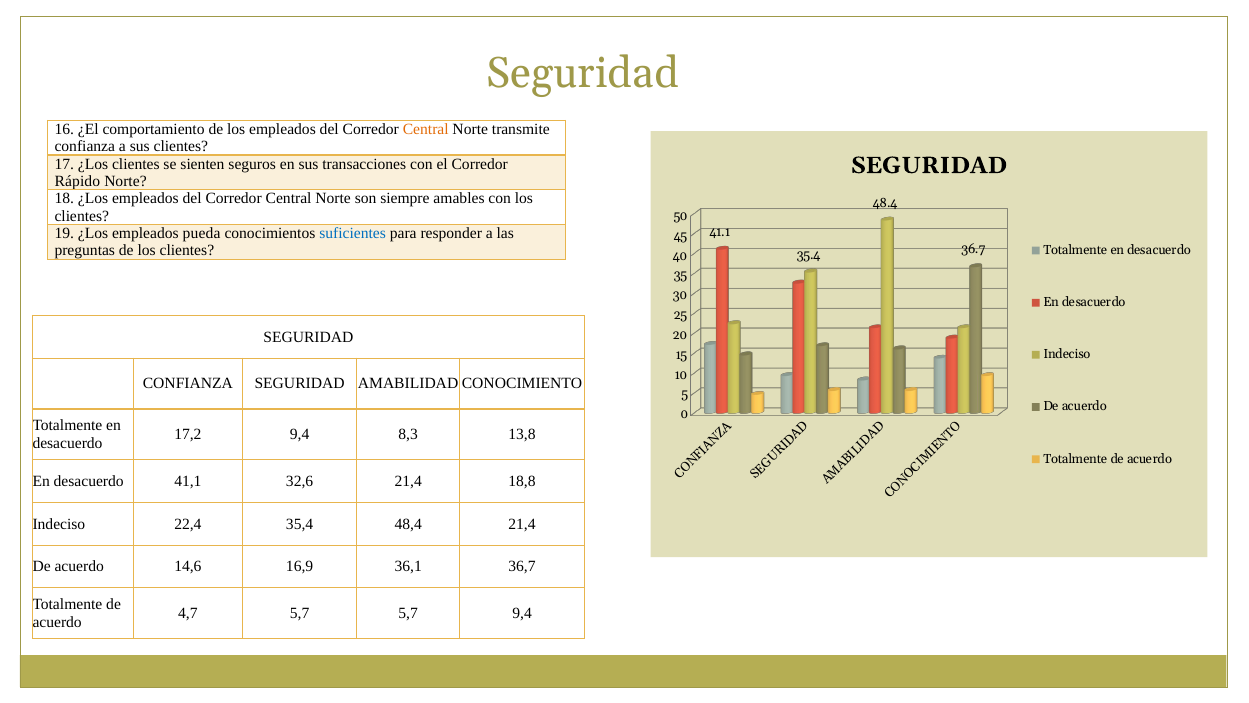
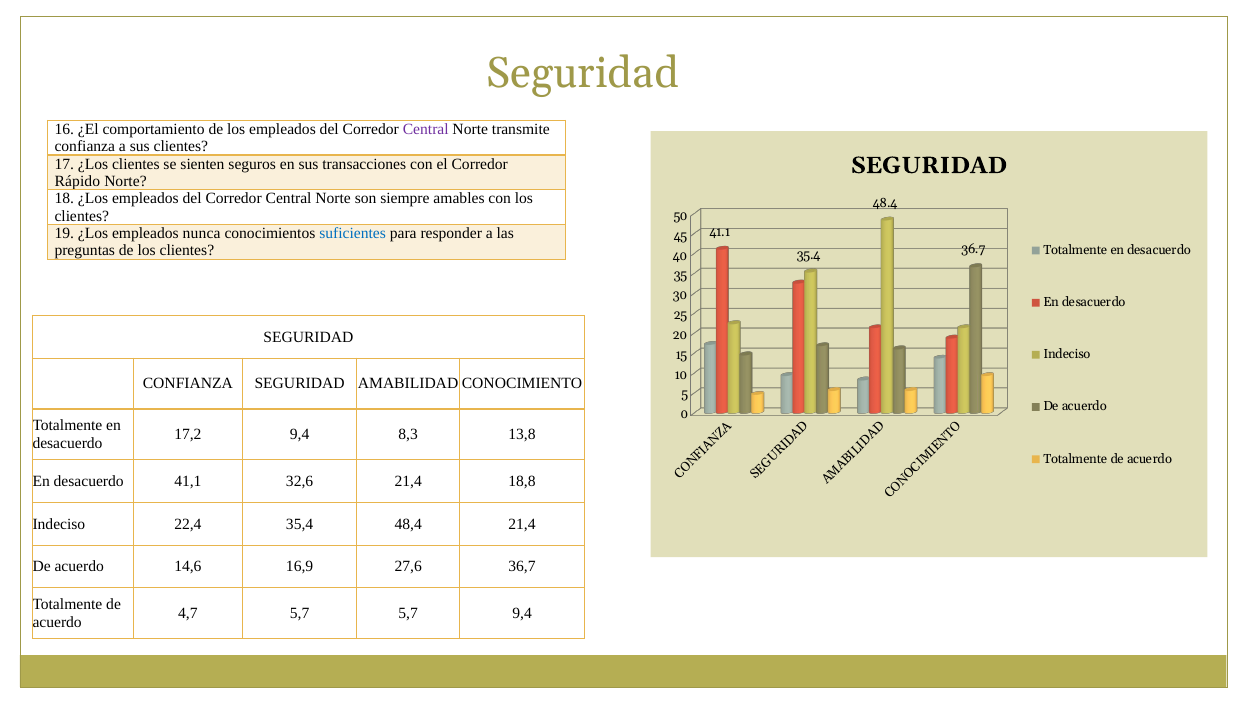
Central at (426, 129) colour: orange -> purple
pueda: pueda -> nunca
36,1: 36,1 -> 27,6
